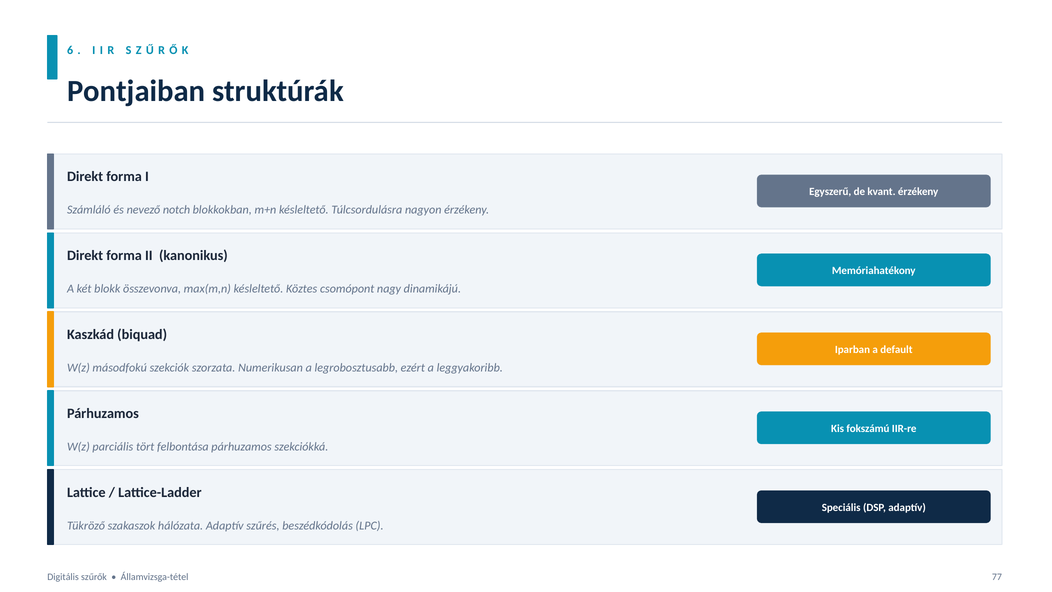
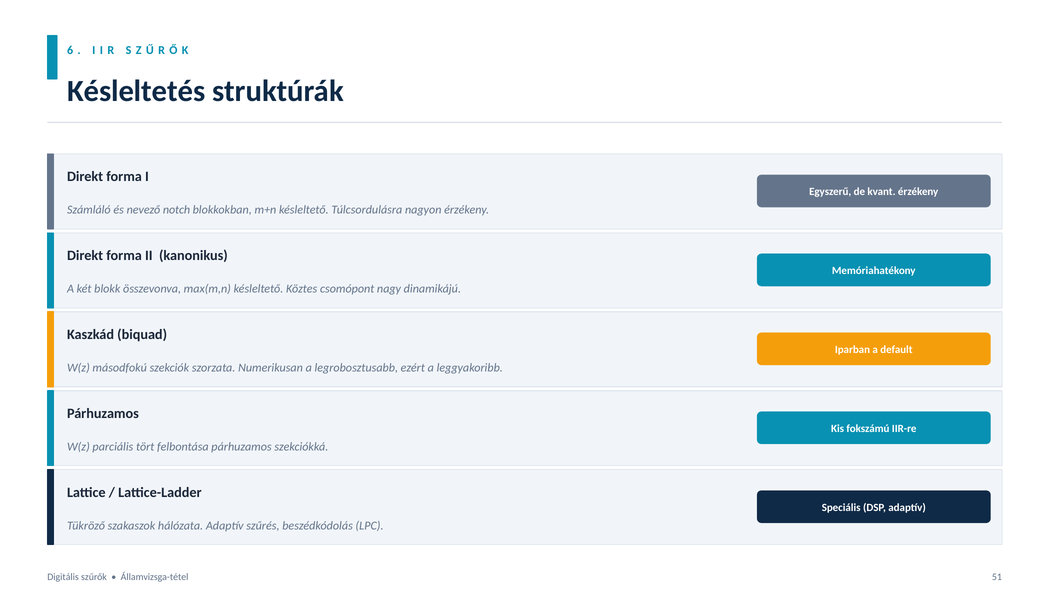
Pontjaiban: Pontjaiban -> Késleltetés
77: 77 -> 51
